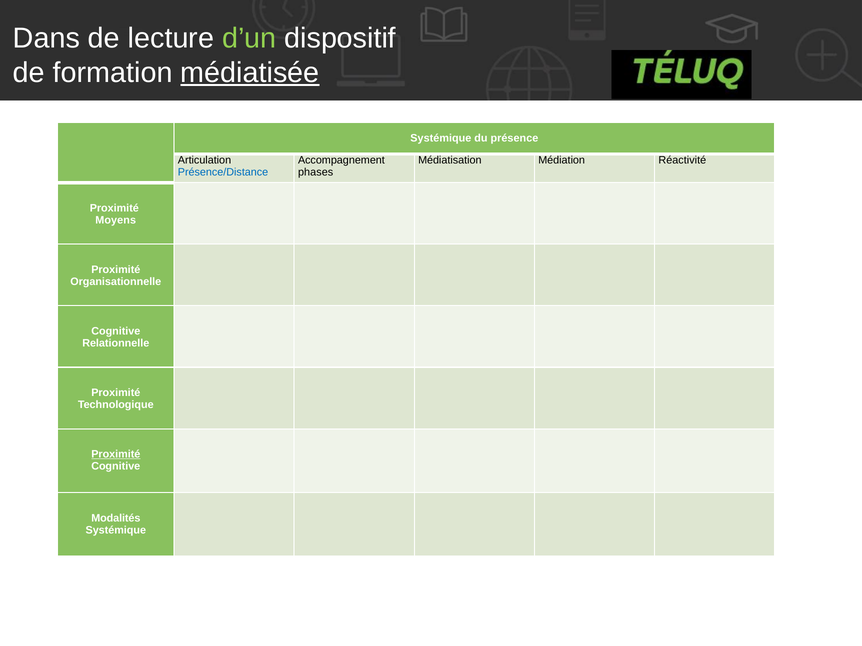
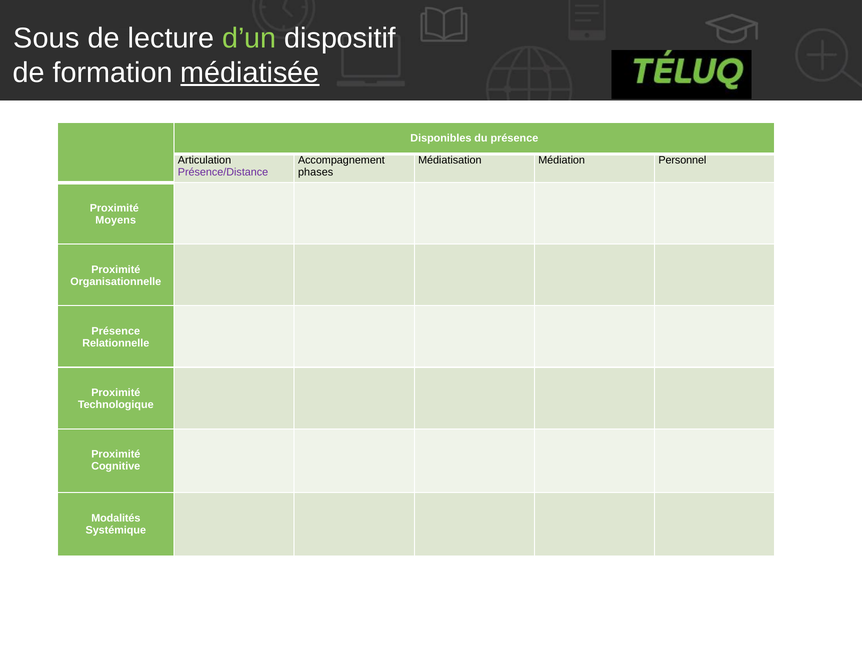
Dans: Dans -> Sous
Systémique at (441, 138): Systémique -> Disponibles
Réactivité: Réactivité -> Personnel
Présence/Distance colour: blue -> purple
Cognitive at (116, 331): Cognitive -> Présence
Proximité at (116, 455) underline: present -> none
